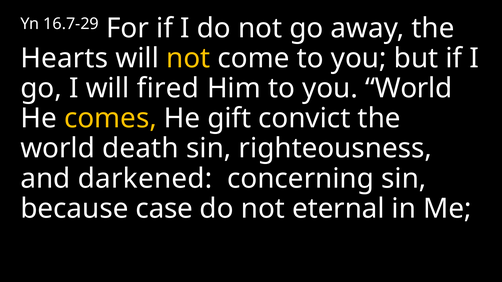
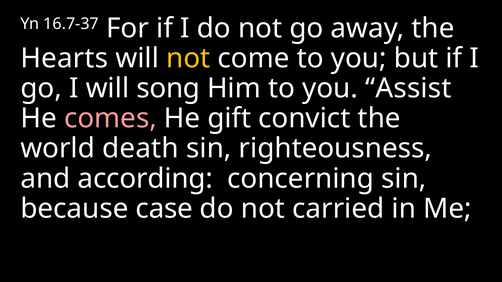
16.7-29: 16.7-29 -> 16.7-37
fired: fired -> song
you World: World -> Assist
comes colour: yellow -> pink
darkened: darkened -> according
eternal: eternal -> carried
